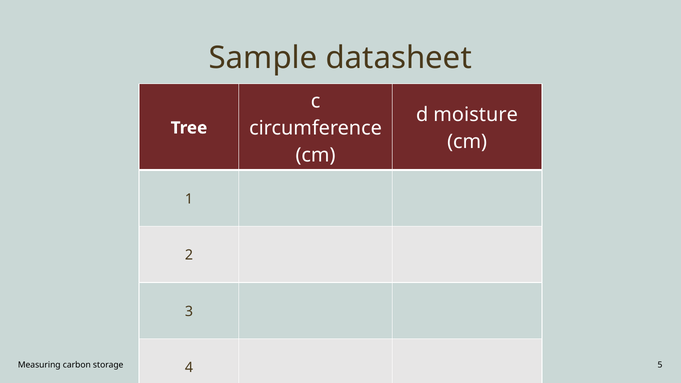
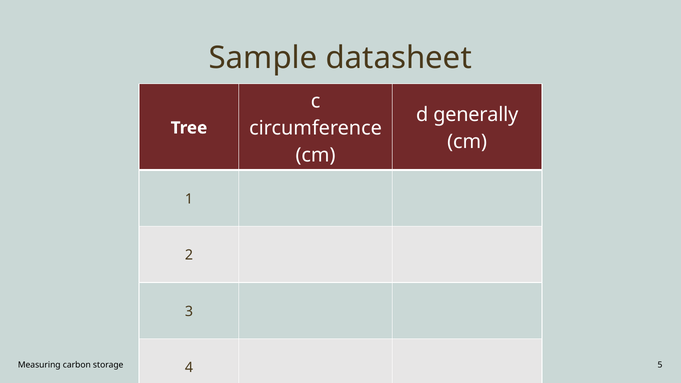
moisture: moisture -> generally
